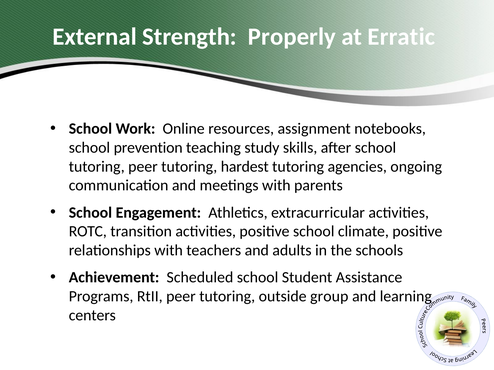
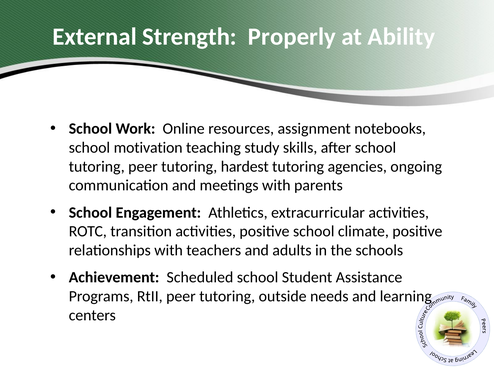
Erratic: Erratic -> Ability
prevention: prevention -> motivation
group: group -> needs
